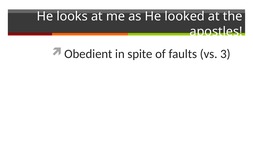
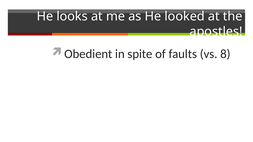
3: 3 -> 8
